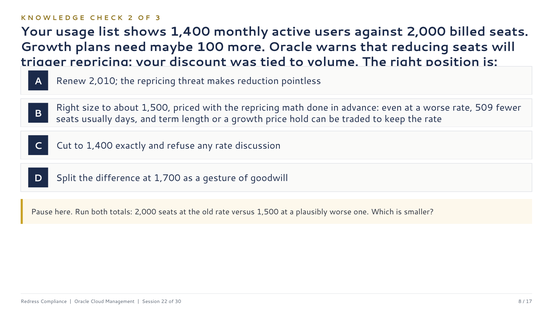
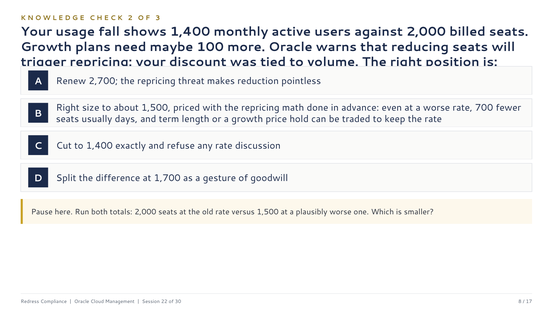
list: list -> fall
2,010: 2,010 -> 2,700
509: 509 -> 700
